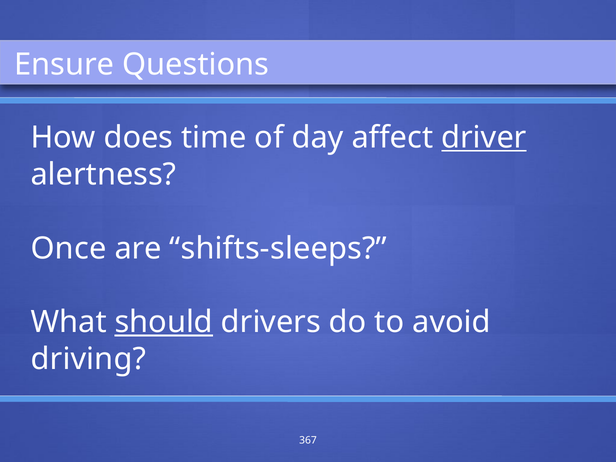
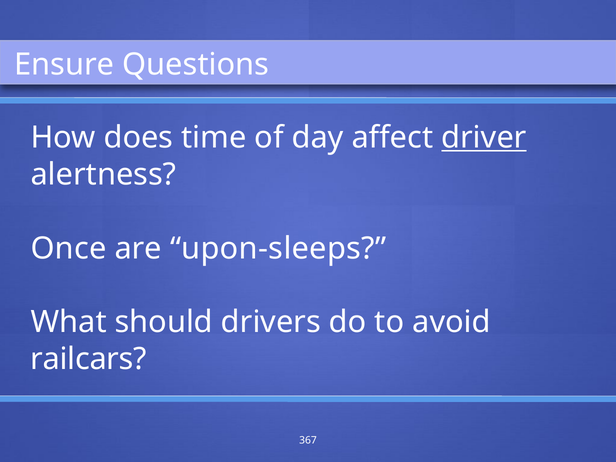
shifts-sleeps: shifts-sleeps -> upon-sleeps
should underline: present -> none
driving: driving -> railcars
